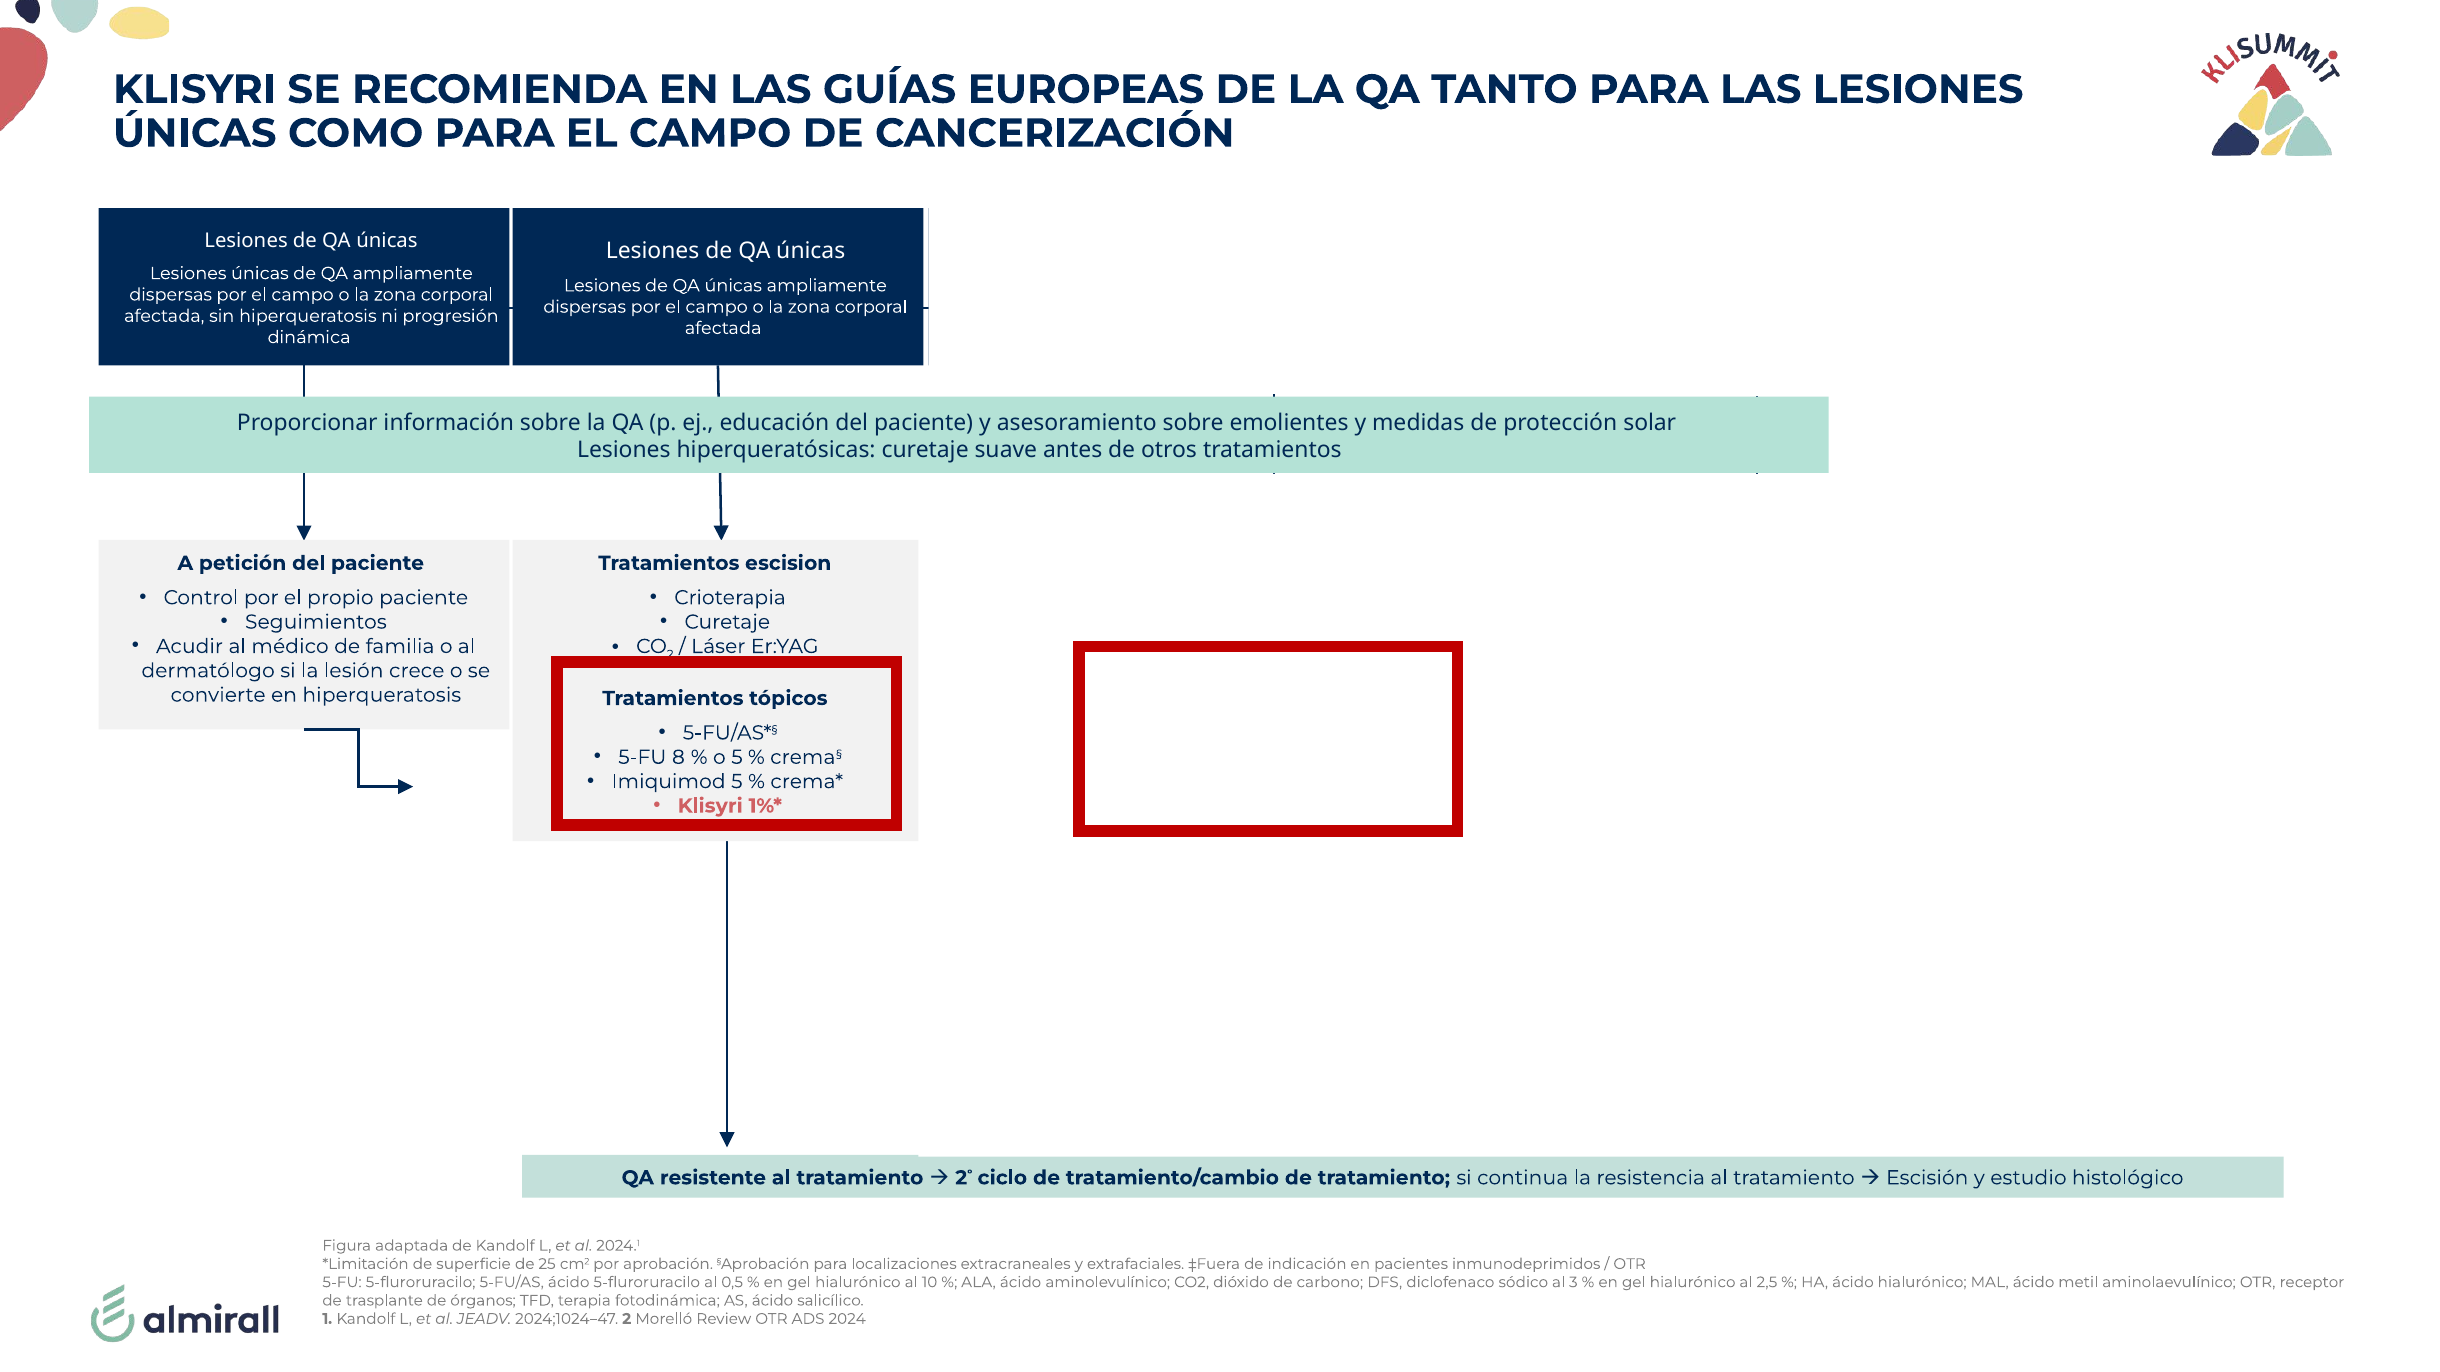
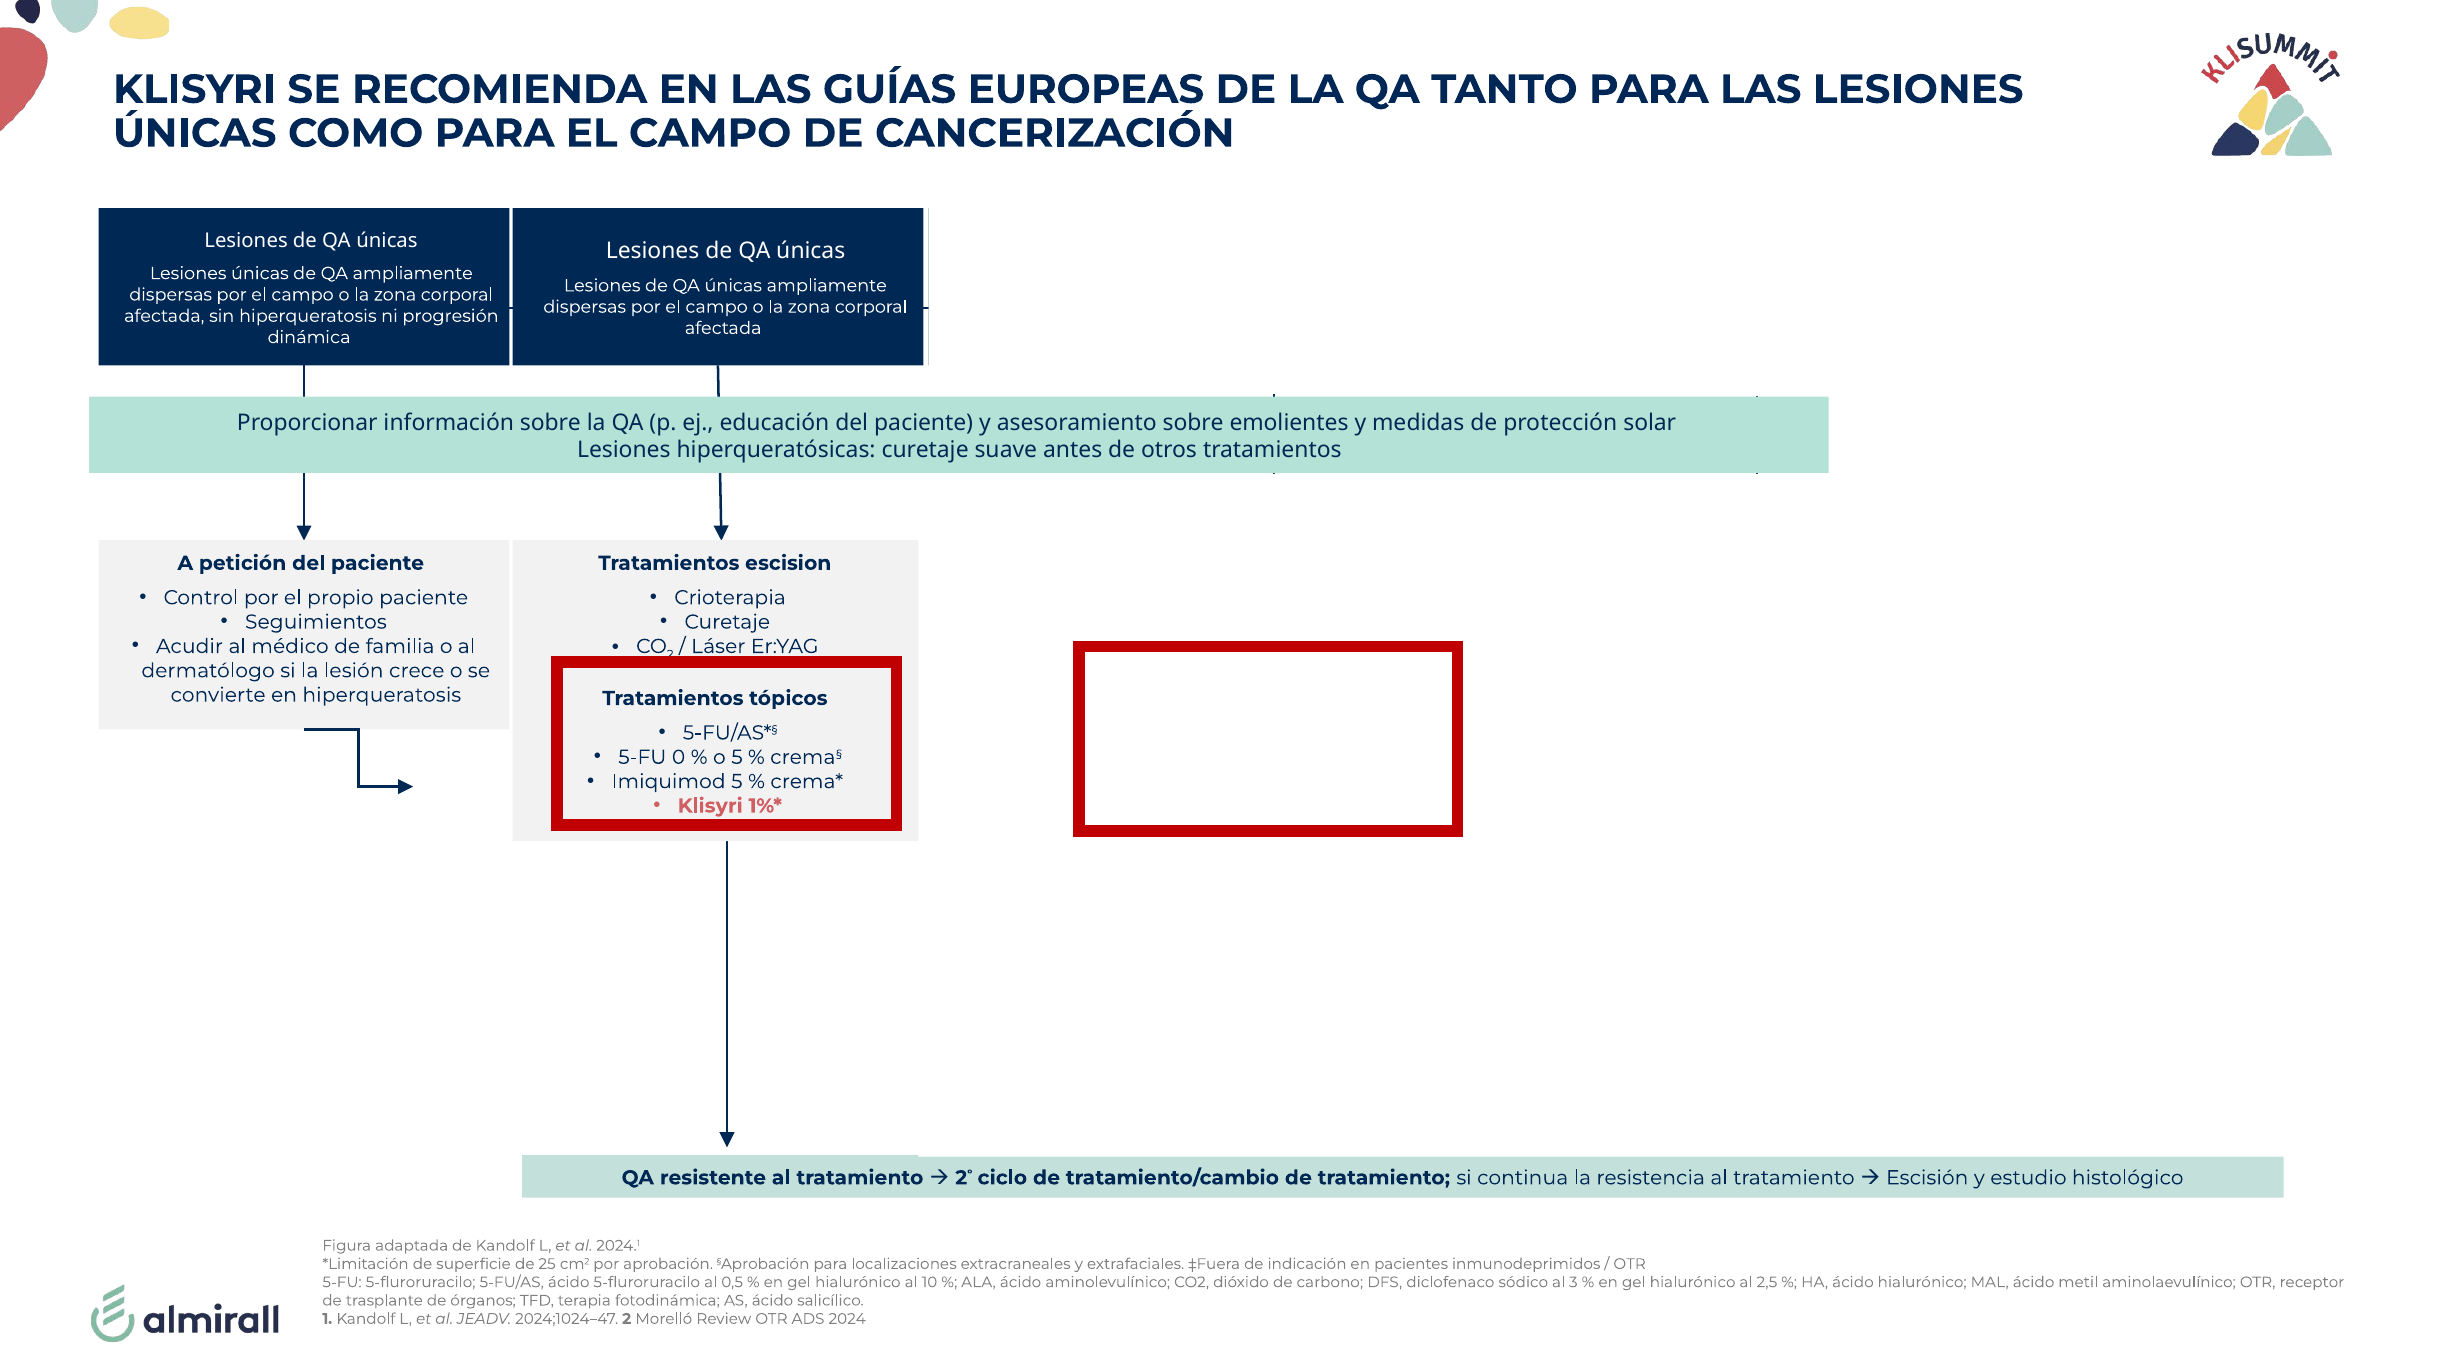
8: 8 -> 0
